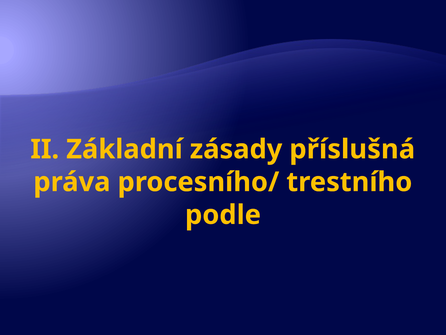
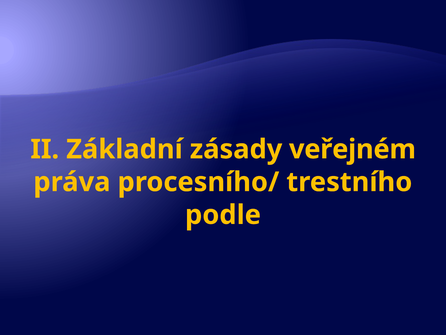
příslušná: příslušná -> veřejném
